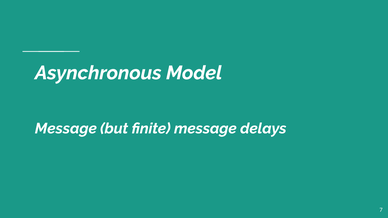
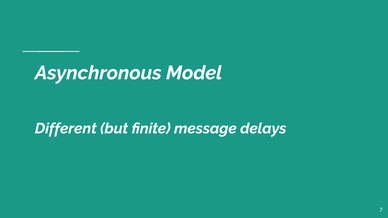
Message at (66, 129): Message -> Different
